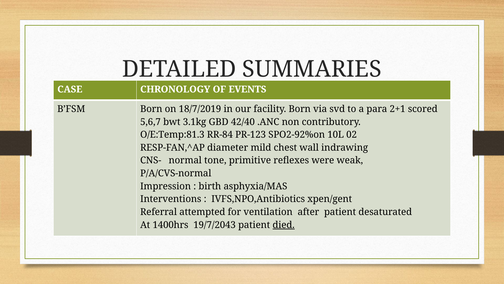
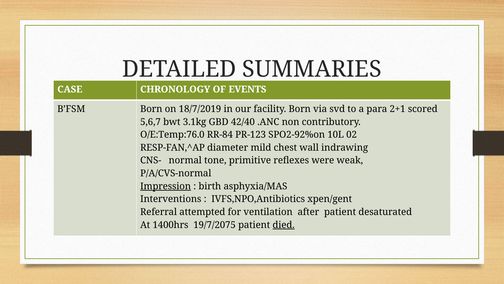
O/E:Temp:81.3: O/E:Temp:81.3 -> O/E:Temp:76.0
Impression underline: none -> present
19/7/2043: 19/7/2043 -> 19/7/2075
